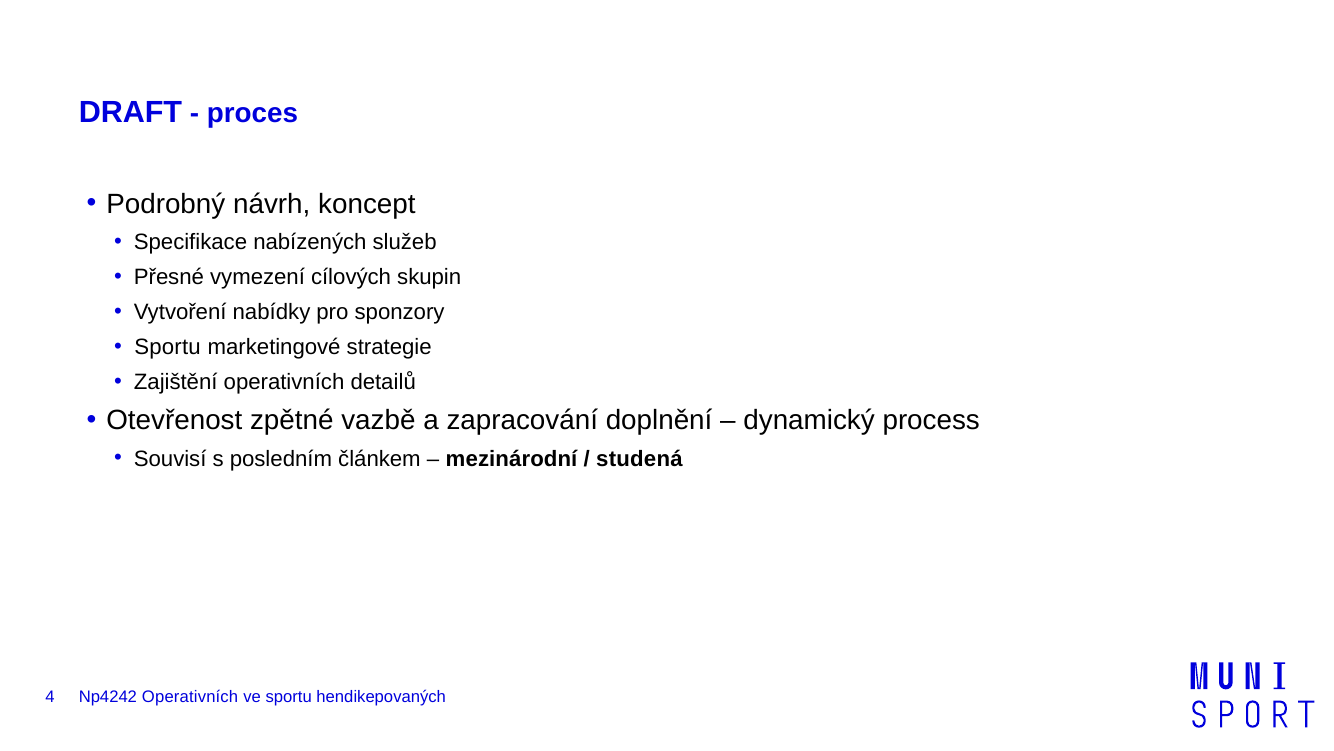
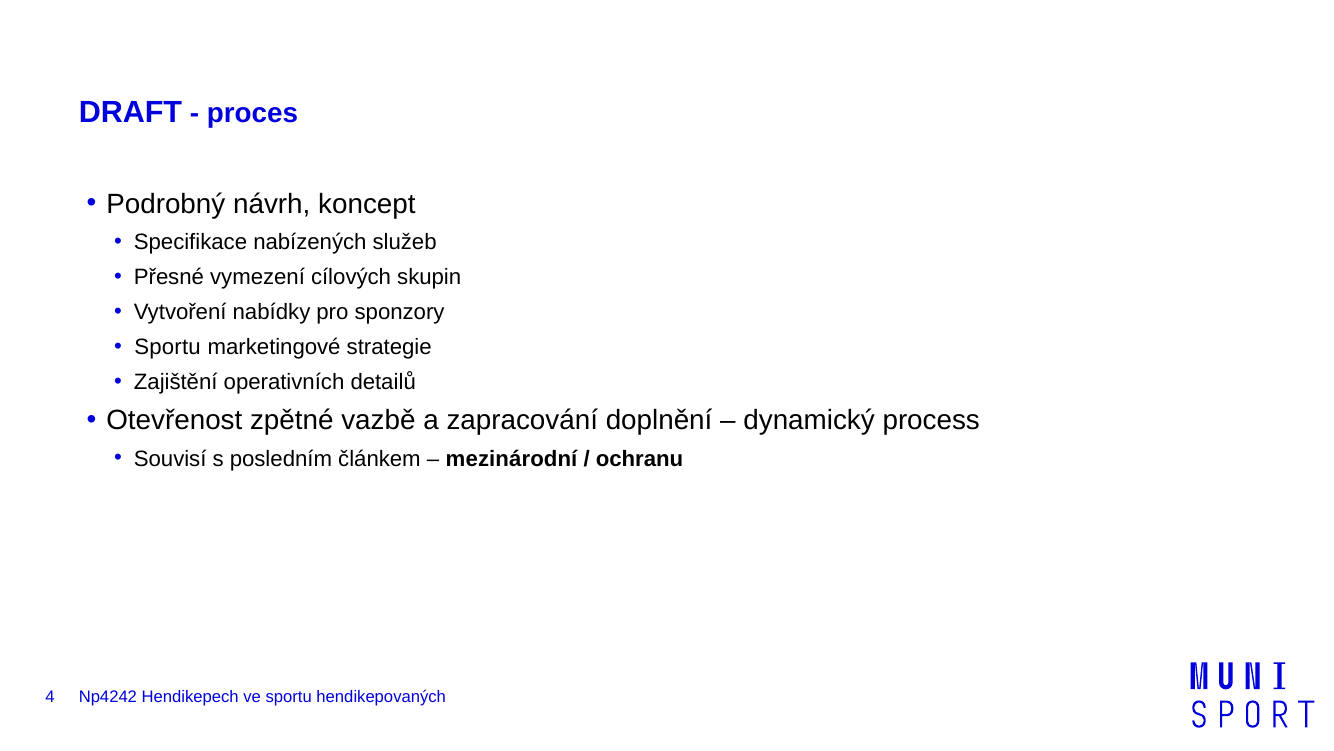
studená: studená -> ochranu
Np4242 Operativních: Operativních -> Hendikepech
